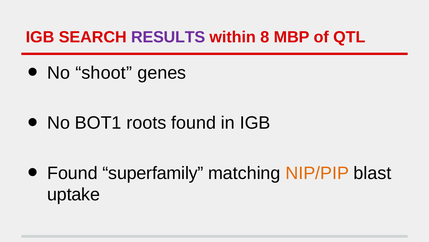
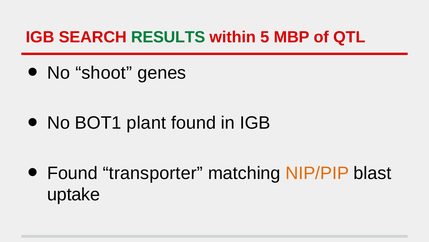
RESULTS colour: purple -> green
8: 8 -> 5
roots: roots -> plant
superfamily: superfamily -> transporter
